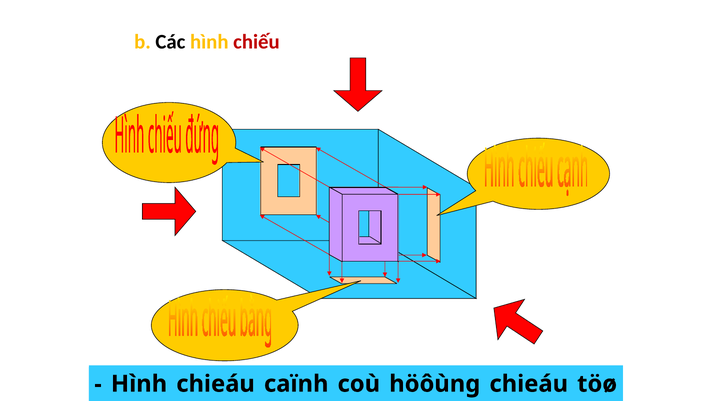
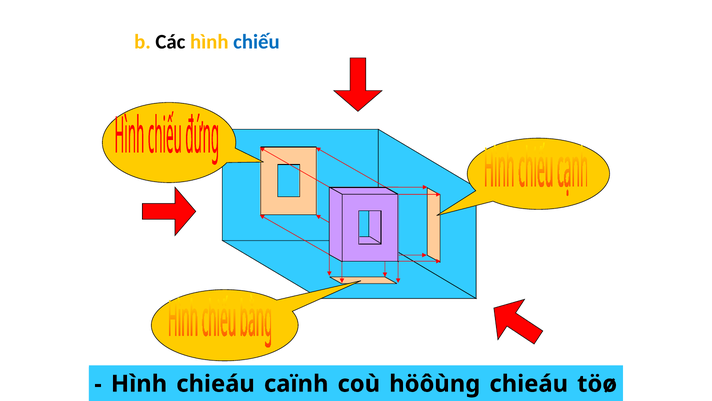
chiếu colour: red -> blue
